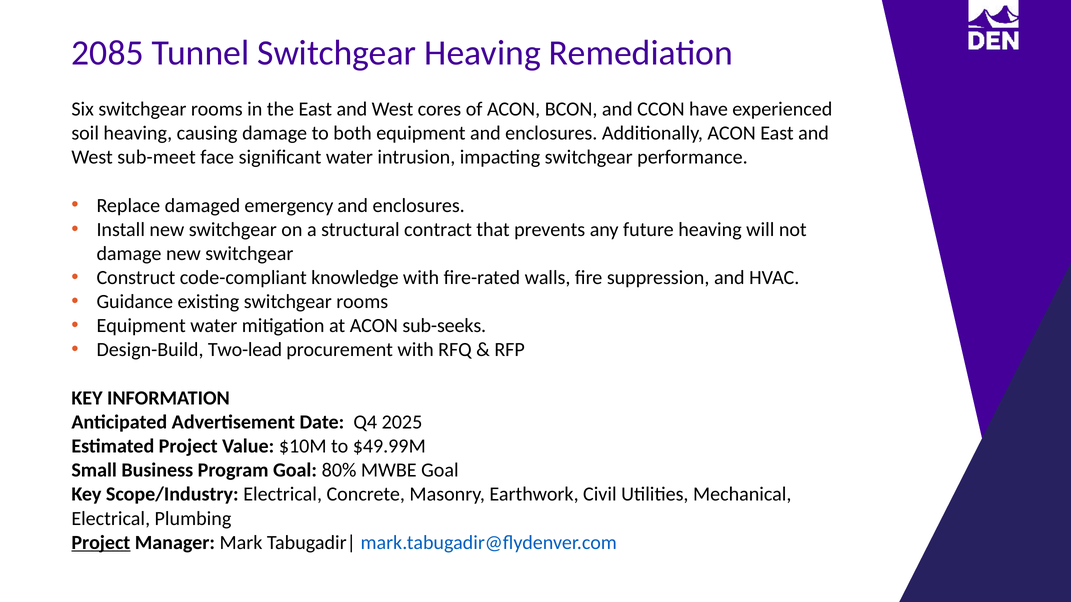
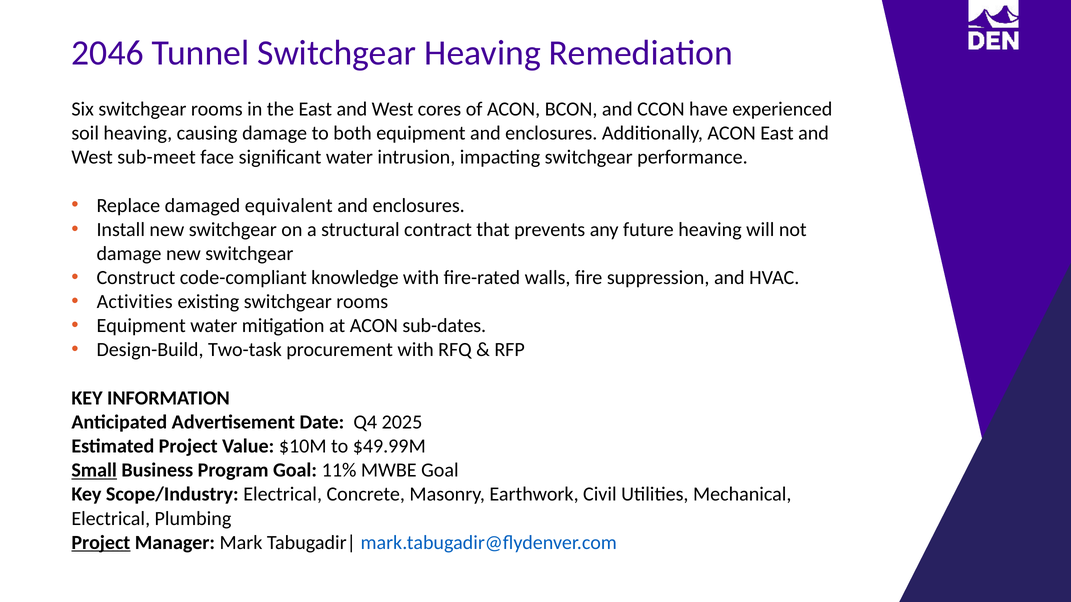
2085: 2085 -> 2046
emergency: emergency -> equivalent
Guidance: Guidance -> Activities
sub-seeks: sub-seeks -> sub-dates
Two-lead: Two-lead -> Two-task
Small underline: none -> present
80%: 80% -> 11%
